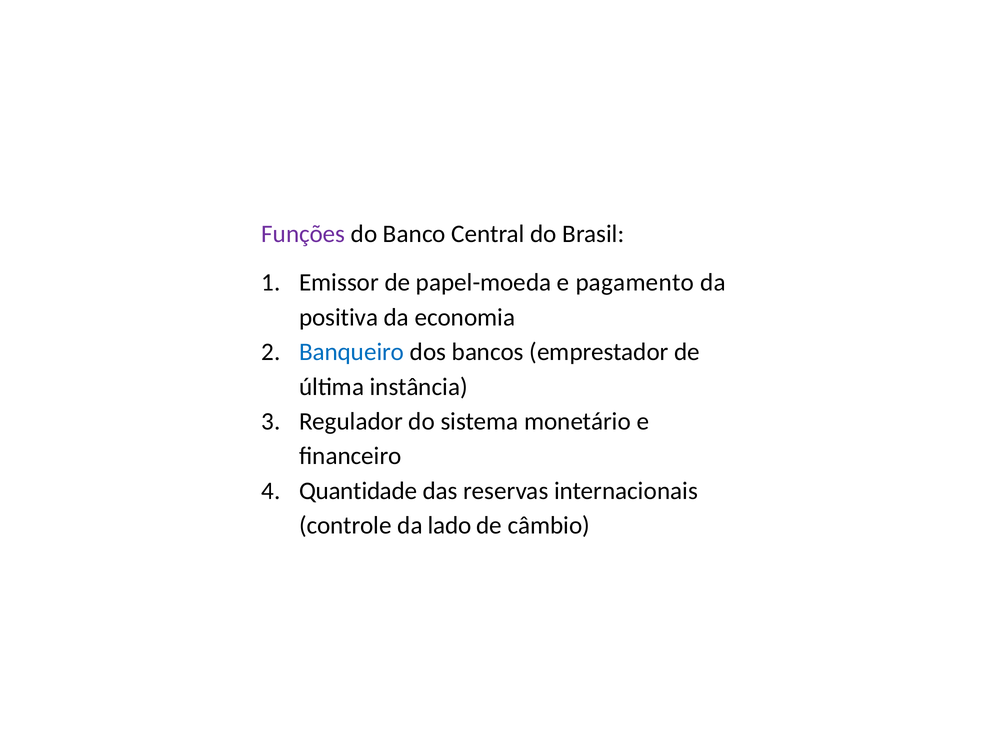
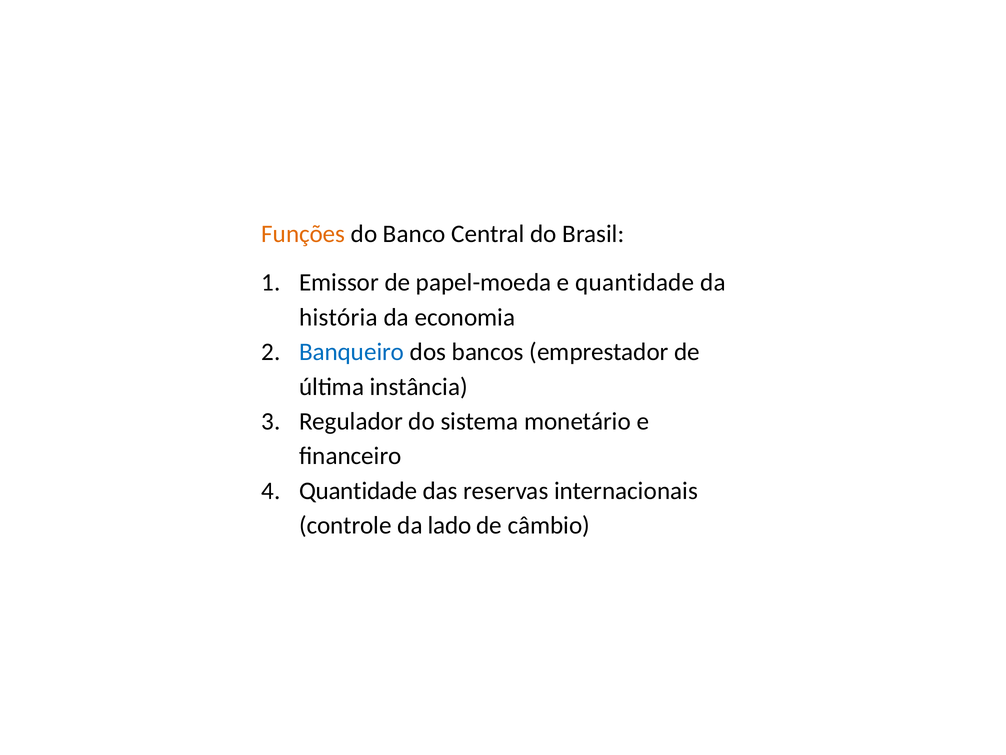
Funções colour: purple -> orange
e pagamento: pagamento -> quantidade
positiva: positiva -> história
